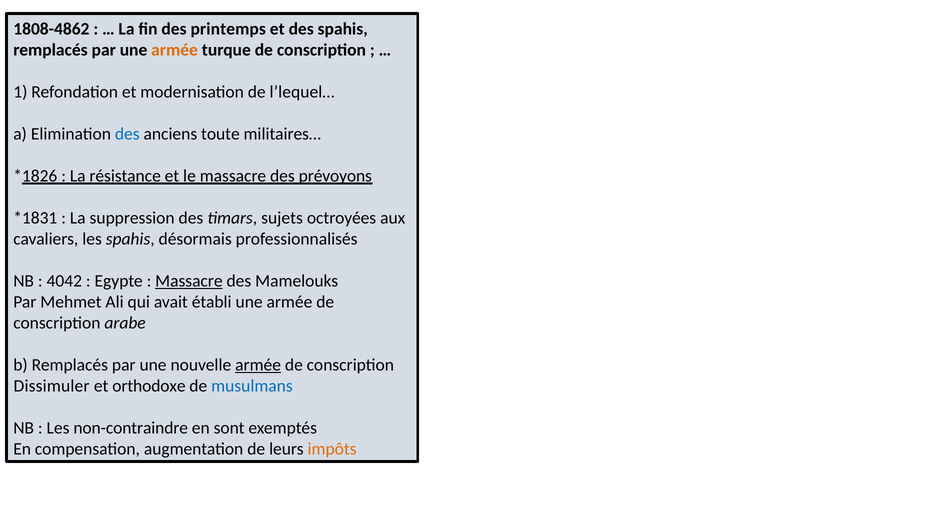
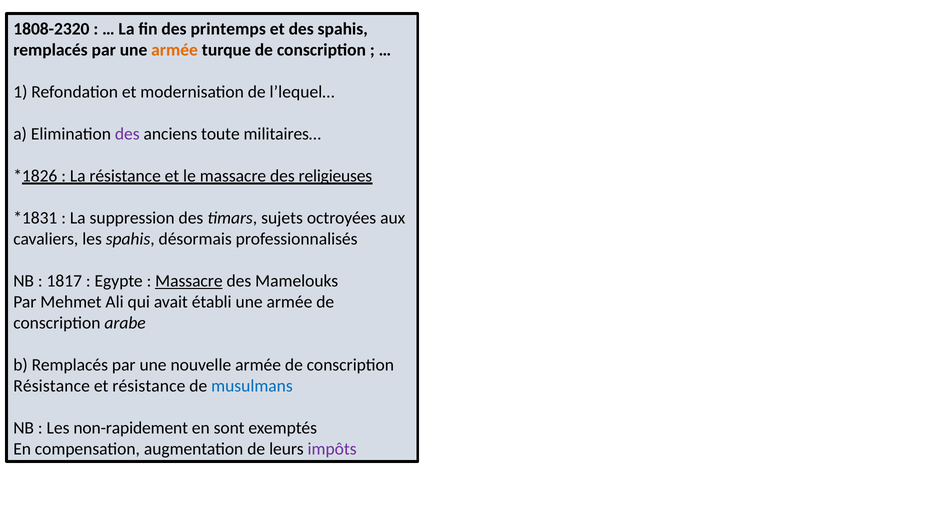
1808-4862: 1808-4862 -> 1808-2320
des at (127, 134) colour: blue -> purple
prévoyons: prévoyons -> religieuses
4042: 4042 -> 1817
armée at (258, 365) underline: present -> none
Dissimuler at (52, 386): Dissimuler -> Résistance
et orthodoxe: orthodoxe -> résistance
non-contraindre: non-contraindre -> non-rapidement
impôts colour: orange -> purple
